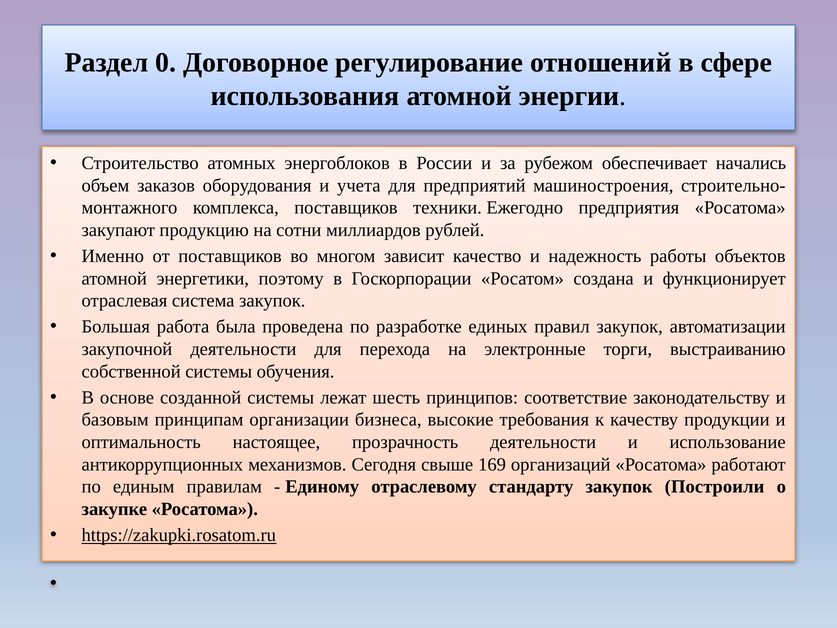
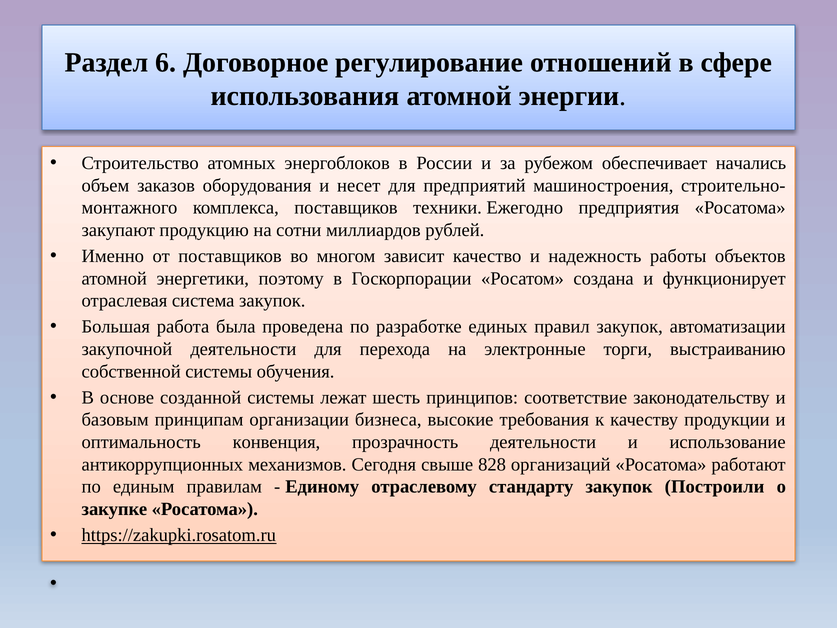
0: 0 -> 6
учета: учета -> несет
настоящее: настоящее -> конвенция
169: 169 -> 828
